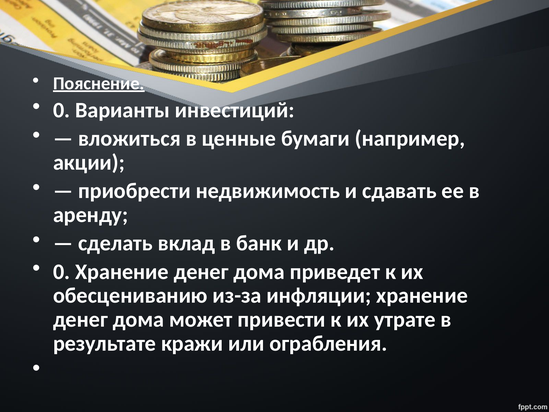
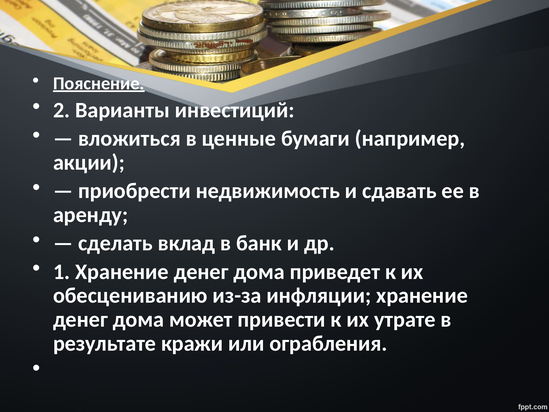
0 at (62, 110): 0 -> 2
0 at (62, 272): 0 -> 1
